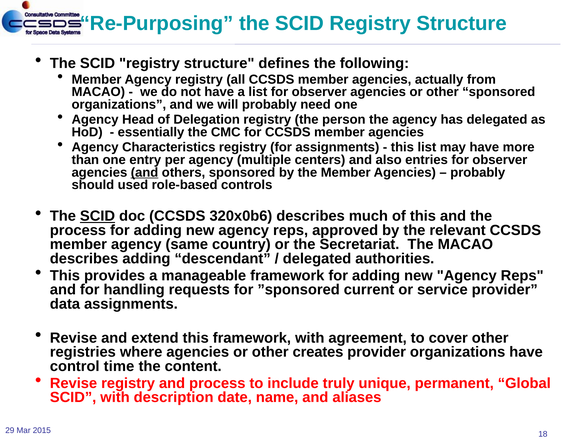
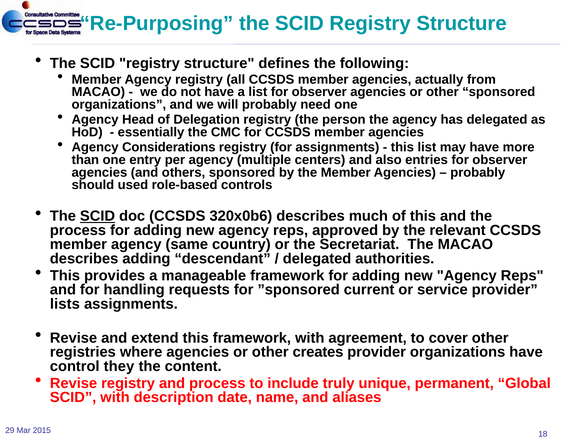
Characteristics: Characteristics -> Considerations
and at (145, 172) underline: present -> none
data: data -> lists
time: time -> they
